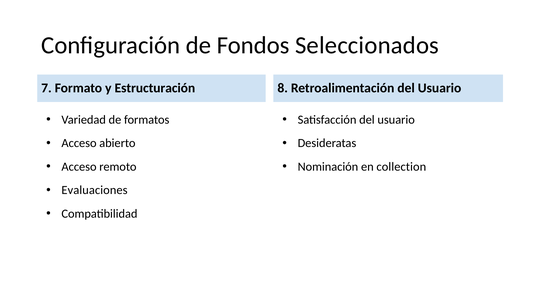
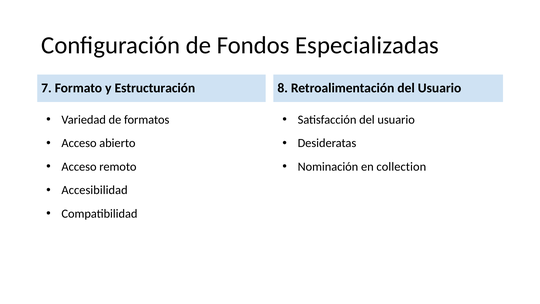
Seleccionados: Seleccionados -> Especializadas
Evaluaciones: Evaluaciones -> Accesibilidad
